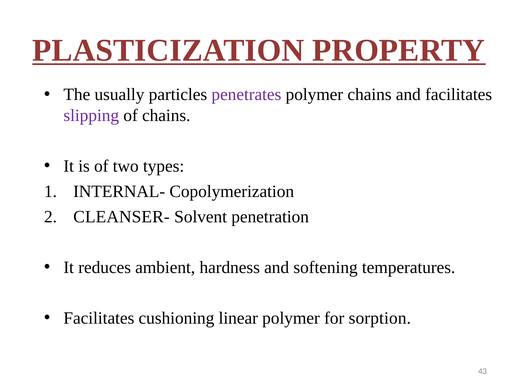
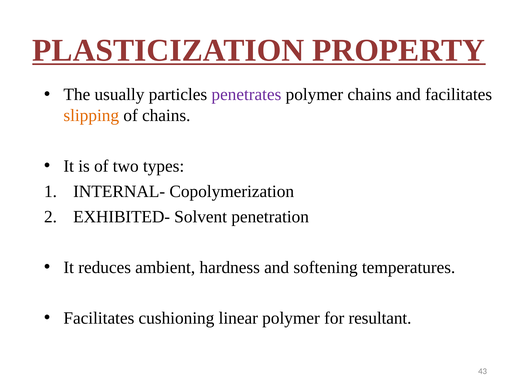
slipping colour: purple -> orange
CLEANSER-: CLEANSER- -> EXHIBITED-
sorption: sorption -> resultant
